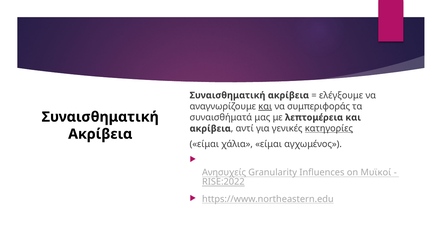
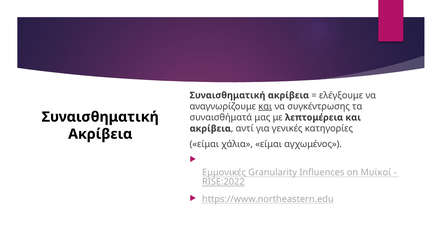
συμπεριφοράς: συμπεριφοράς -> συγκέντρωσης
κατηγορίες underline: present -> none
Ανησυχείς: Ανησυχείς -> Εμμονικές
